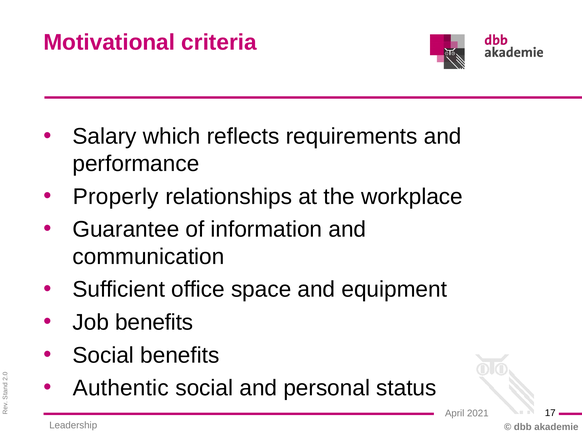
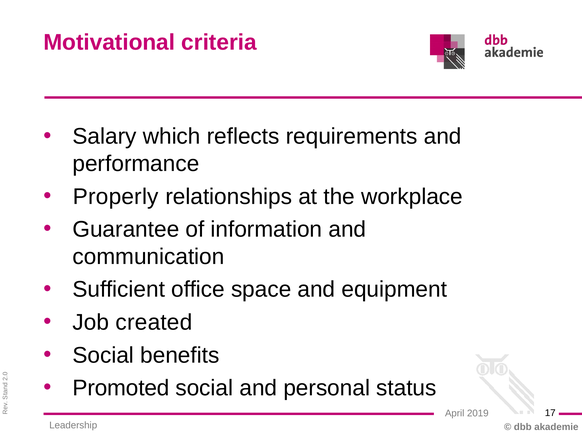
Job benefits: benefits -> created
Authentic: Authentic -> Promoted
2021: 2021 -> 2019
